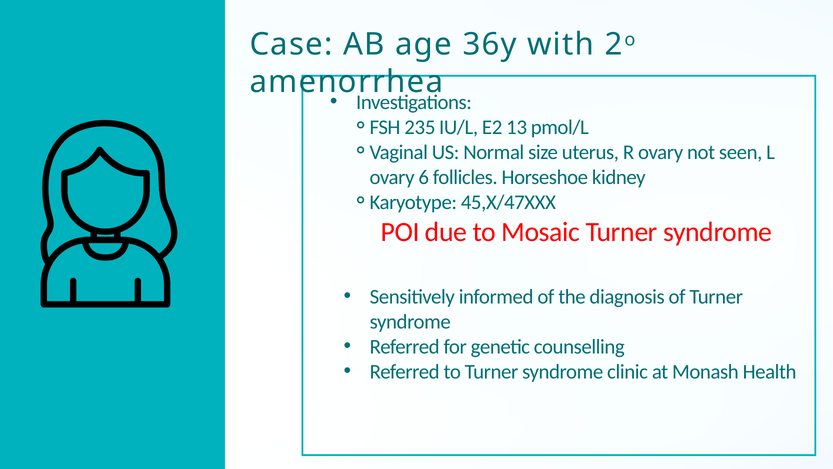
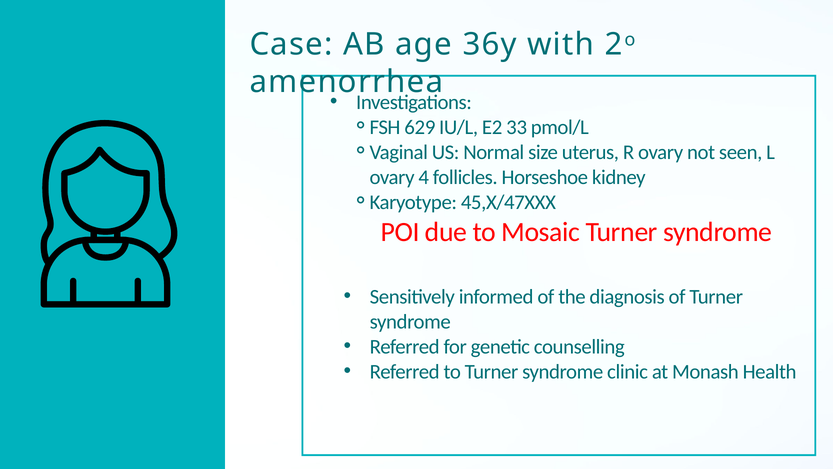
235: 235 -> 629
13: 13 -> 33
6: 6 -> 4
